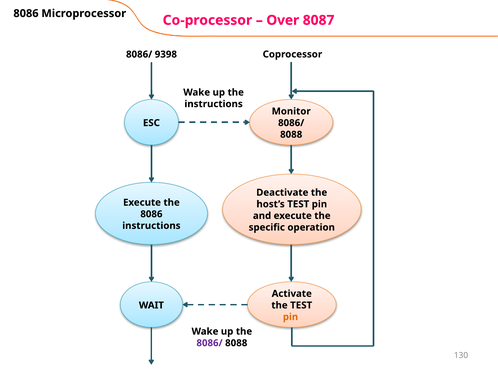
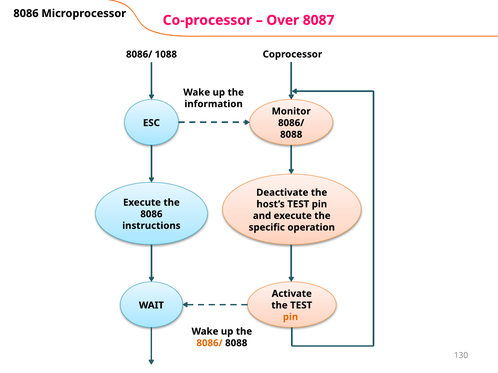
9398: 9398 -> 1088
instructions at (214, 104): instructions -> information
8086/ at (210, 343) colour: purple -> orange
